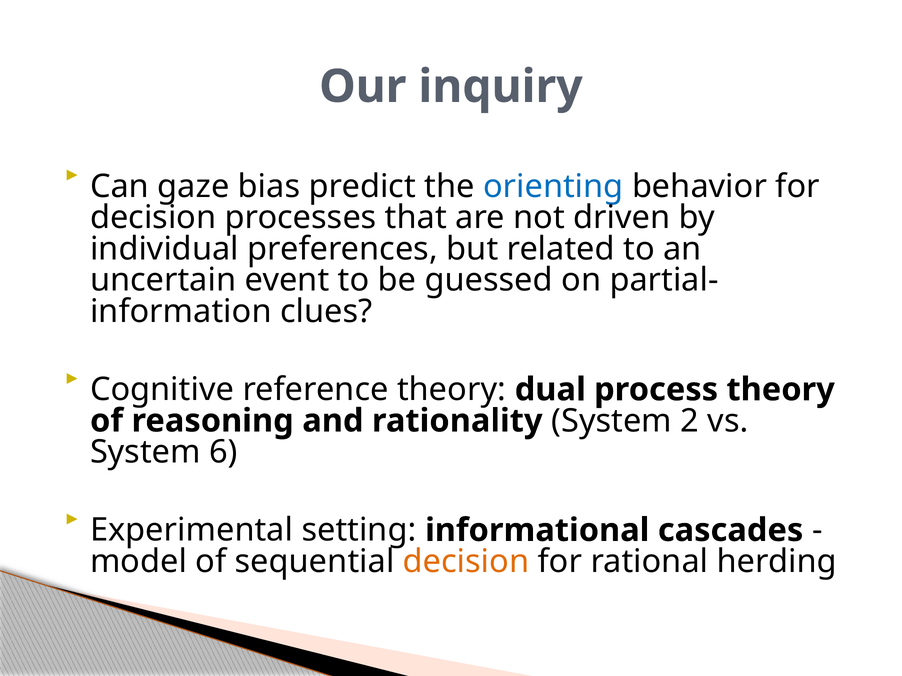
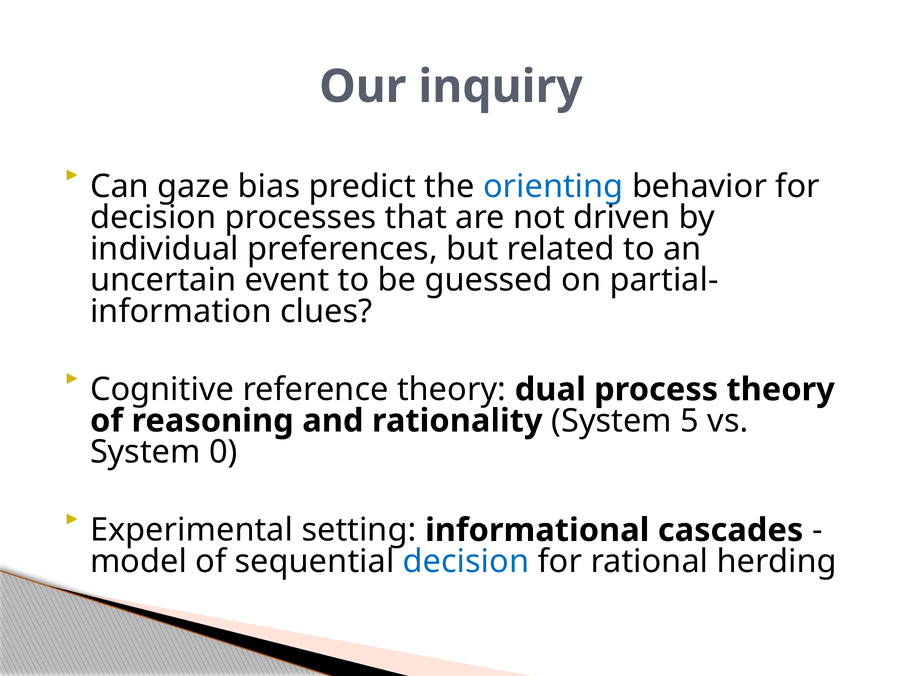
2: 2 -> 5
6: 6 -> 0
decision at (466, 562) colour: orange -> blue
